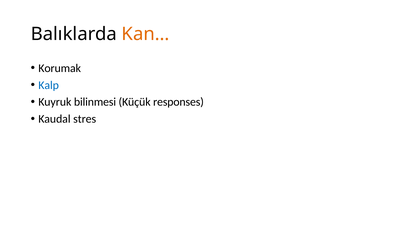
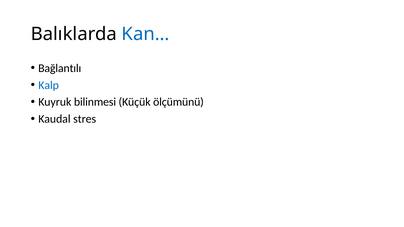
Kan… colour: orange -> blue
Korumak: Korumak -> Bağlantılı
responses: responses -> ölçümünü
